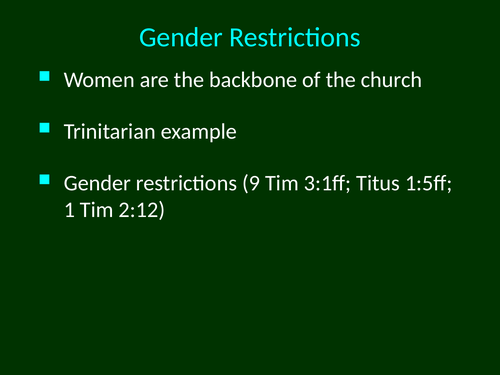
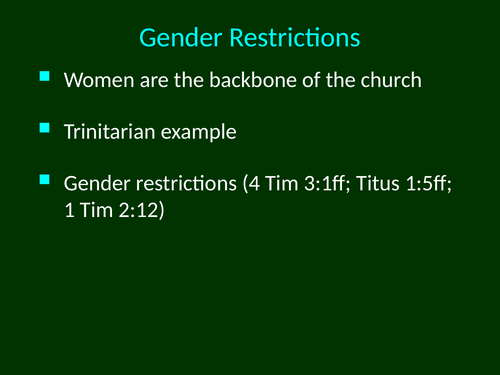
9: 9 -> 4
